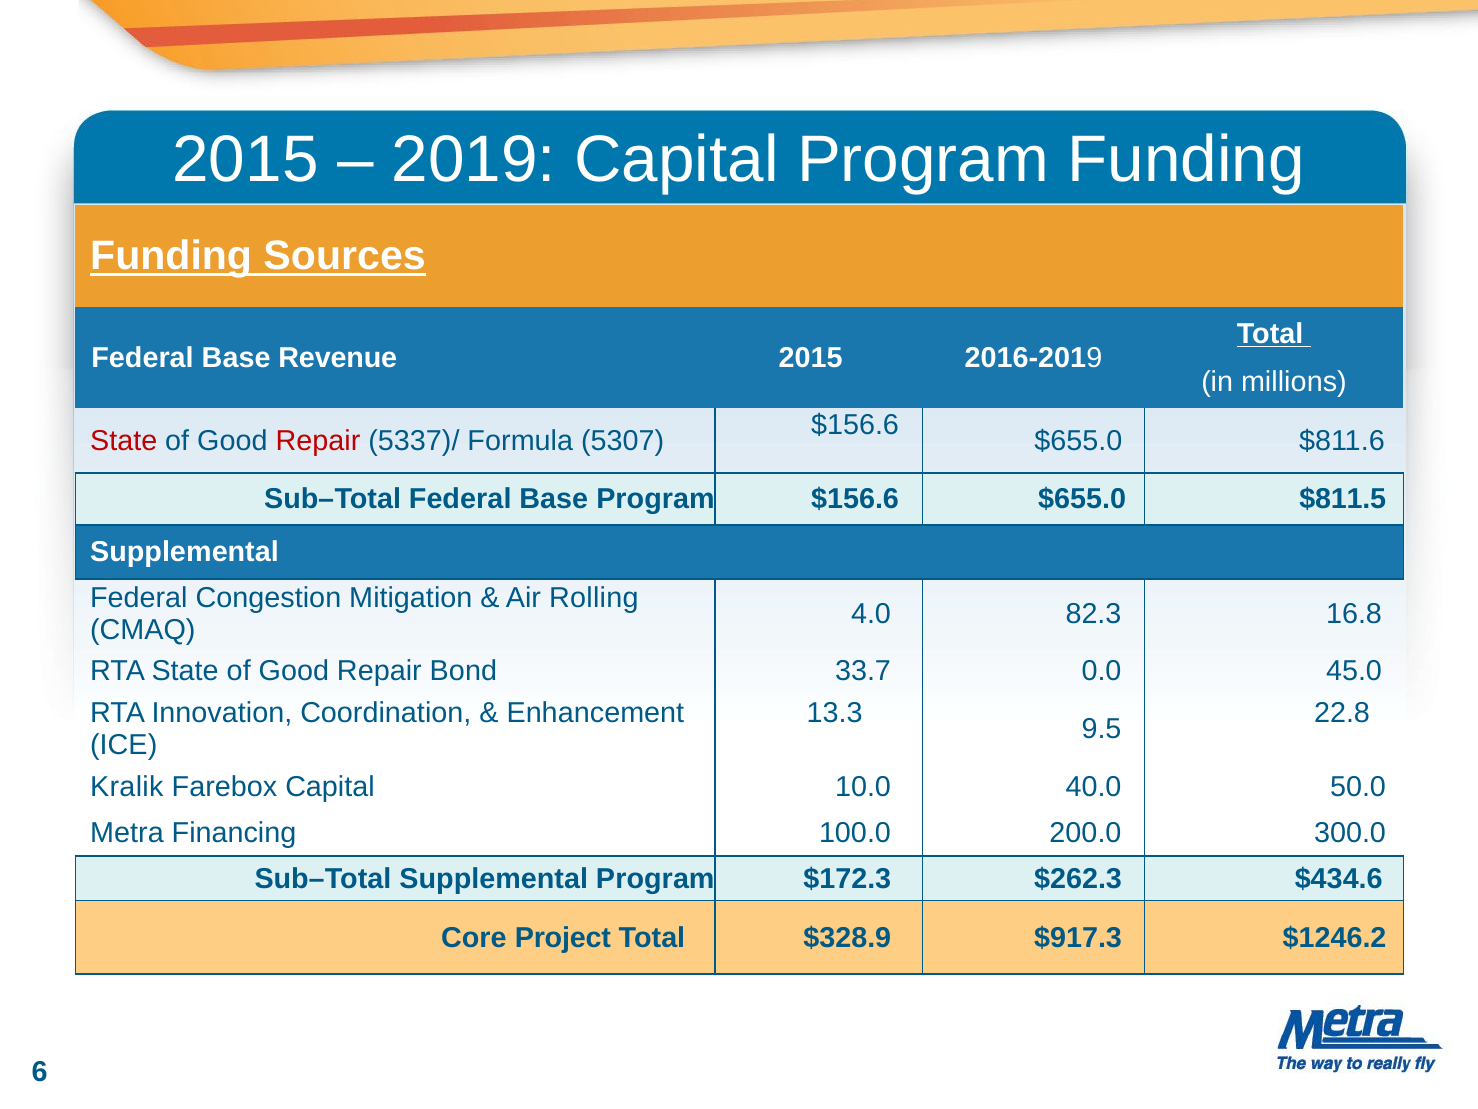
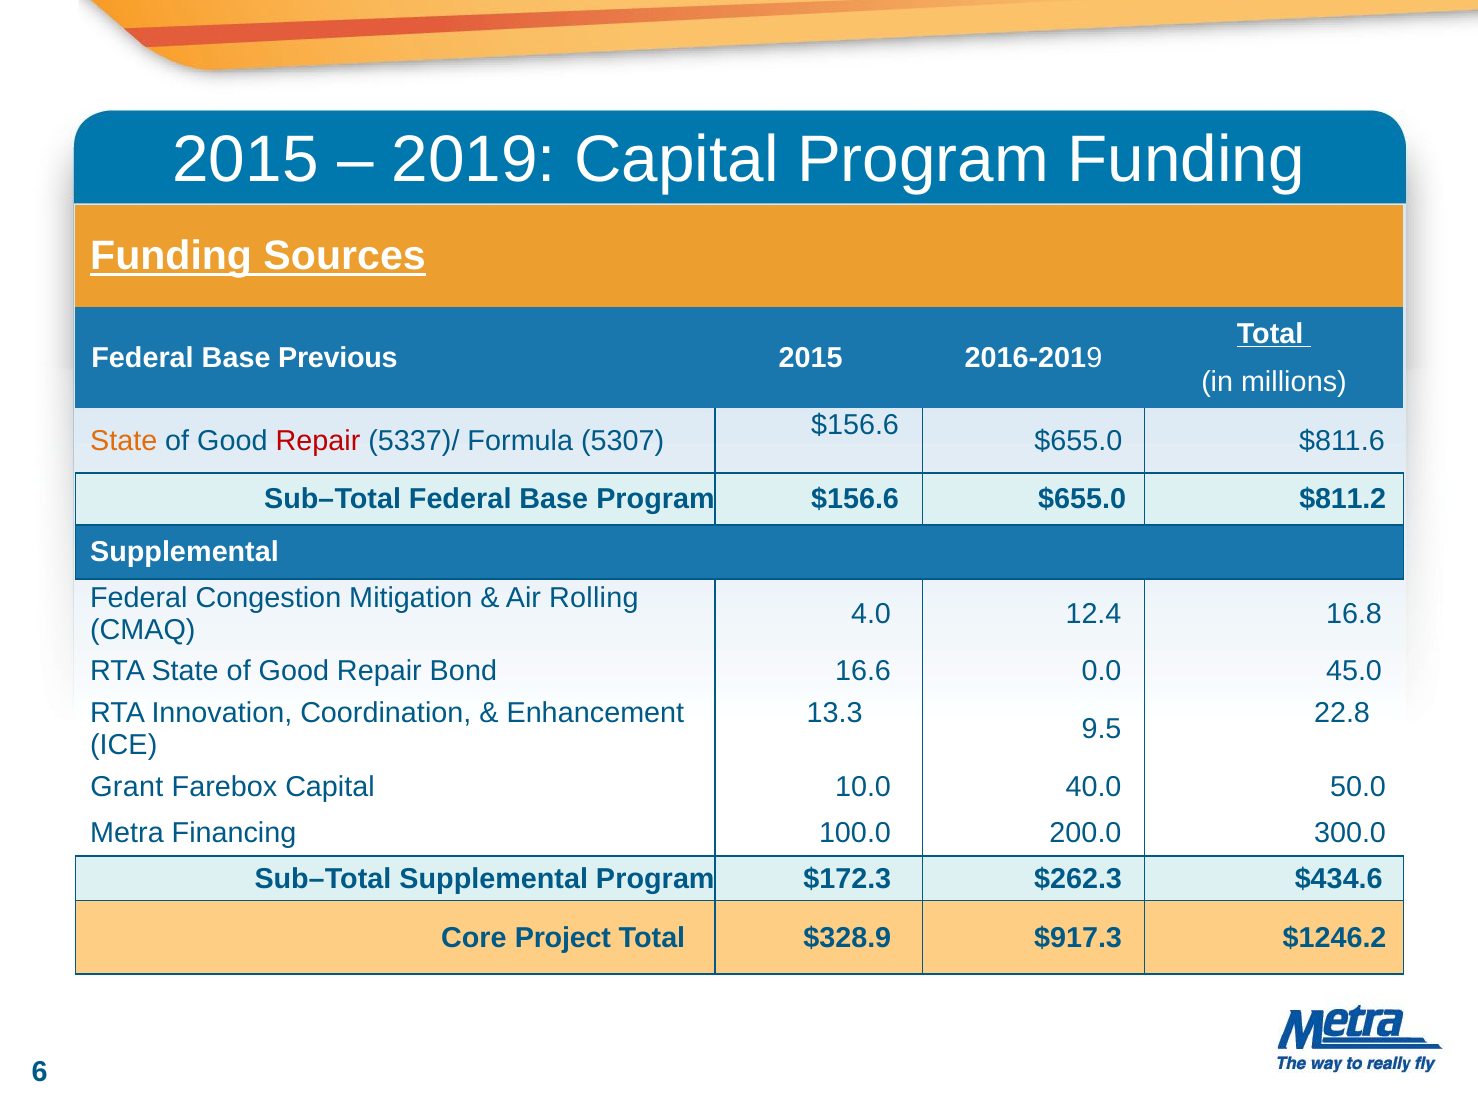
Revenue: Revenue -> Previous
State at (124, 441) colour: red -> orange
$811.5: $811.5 -> $811.2
82.3: 82.3 -> 12.4
33.7: 33.7 -> 16.6
Kralik: Kralik -> Grant
